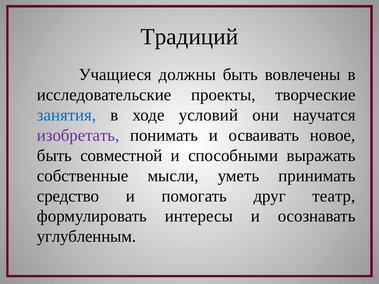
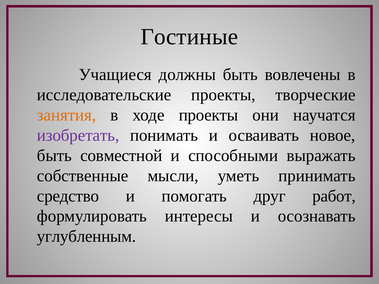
Традиций: Традиций -> Гостиные
занятия colour: blue -> orange
ходе условий: условий -> проекты
театр: театр -> работ
